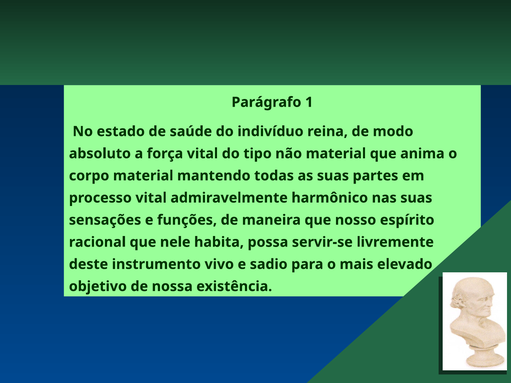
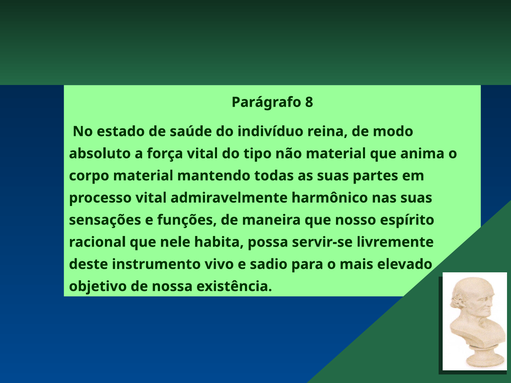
1: 1 -> 8
